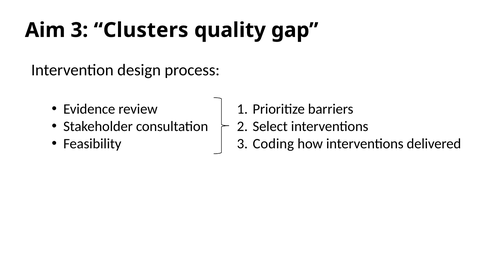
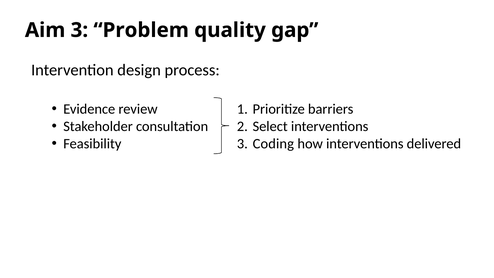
Clusters: Clusters -> Problem
